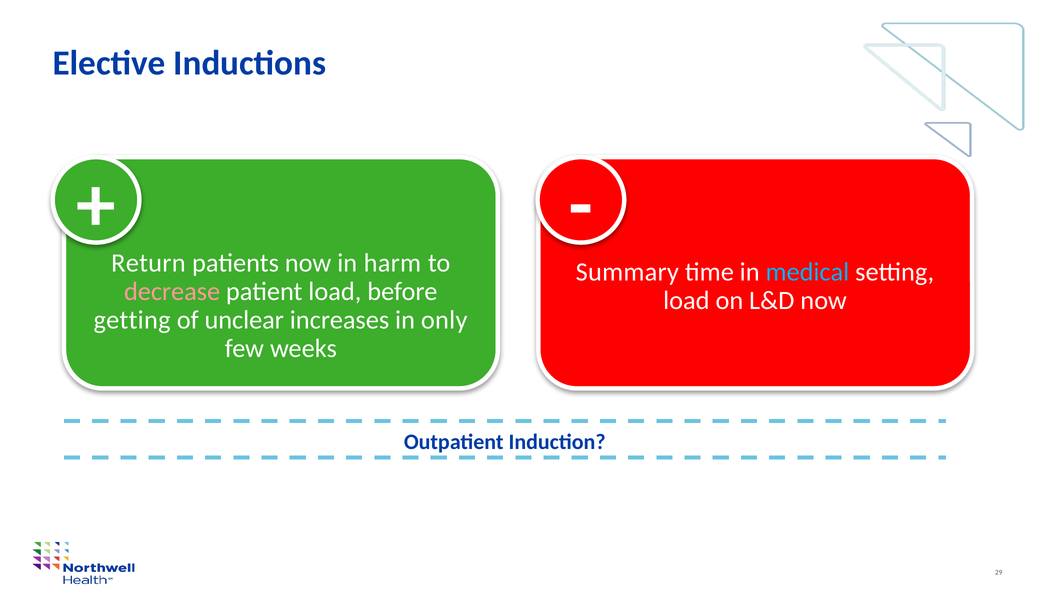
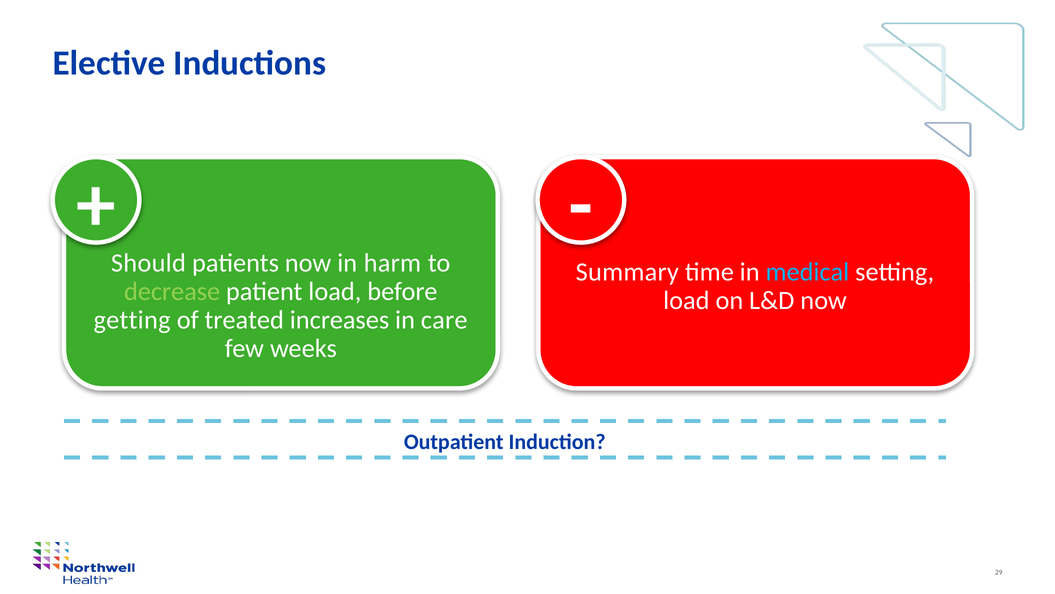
Return: Return -> Should
decrease colour: pink -> light green
unclear: unclear -> treated
only: only -> care
